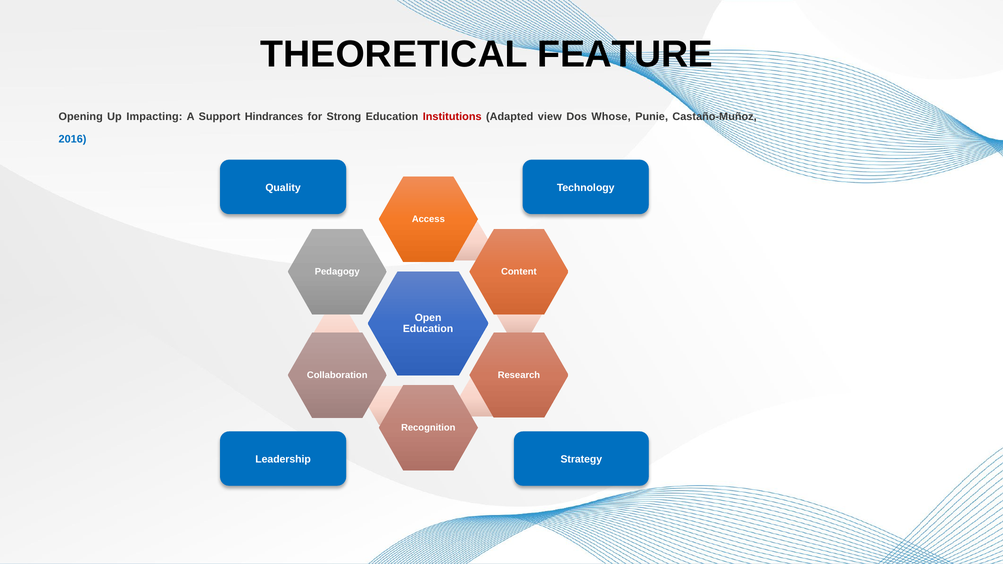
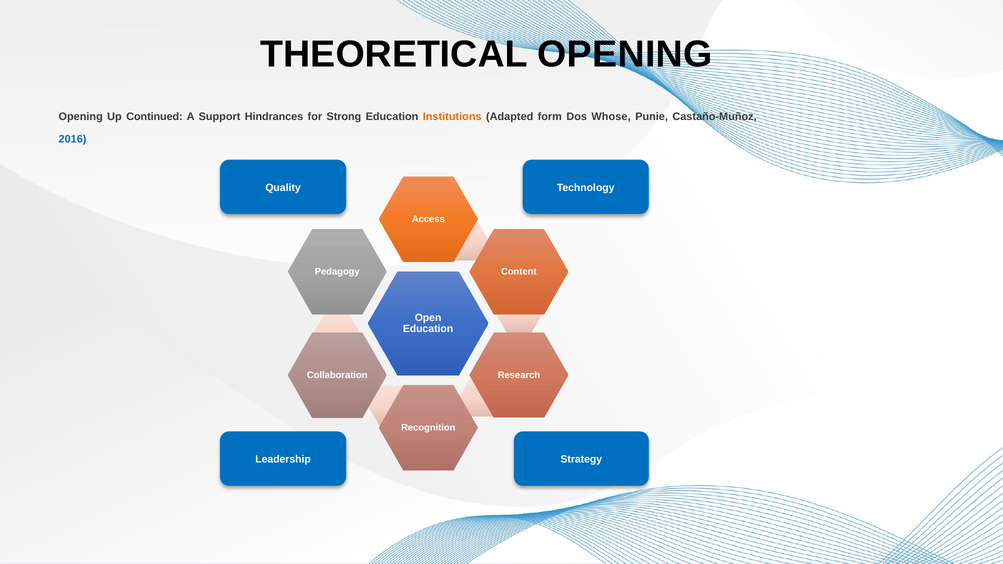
THEORETICAL FEATURE: FEATURE -> OPENING
Impacting: Impacting -> Continued
Institutions colour: red -> orange
view: view -> form
